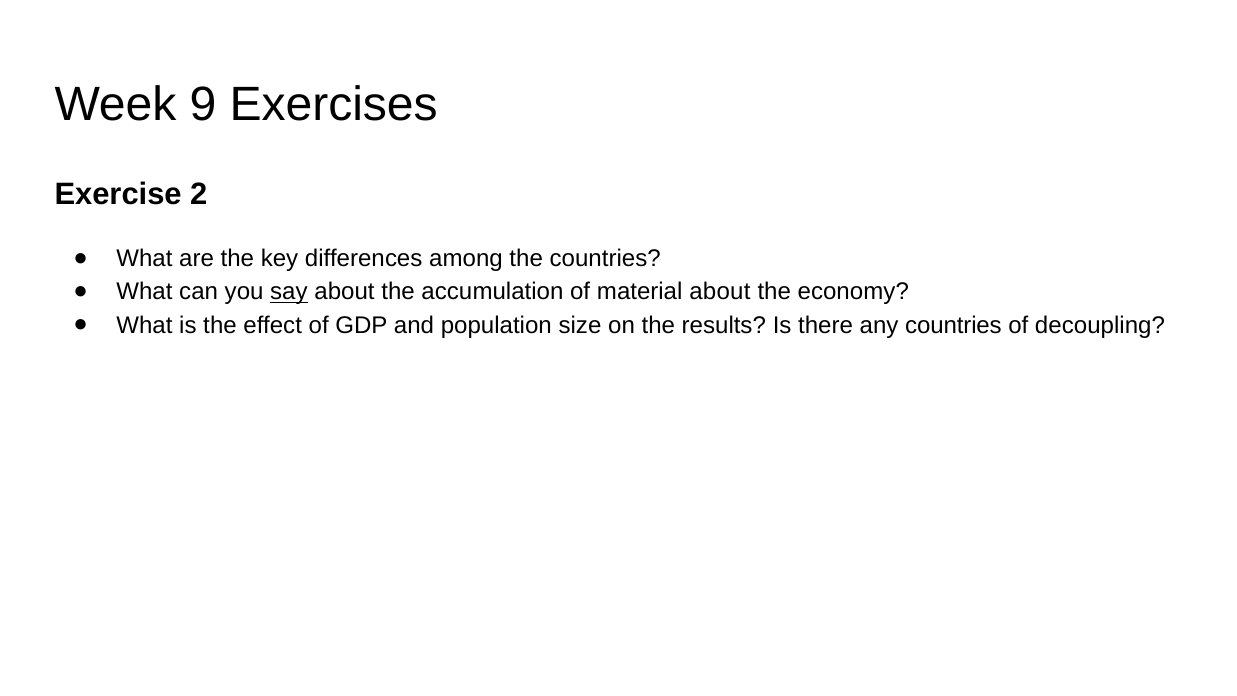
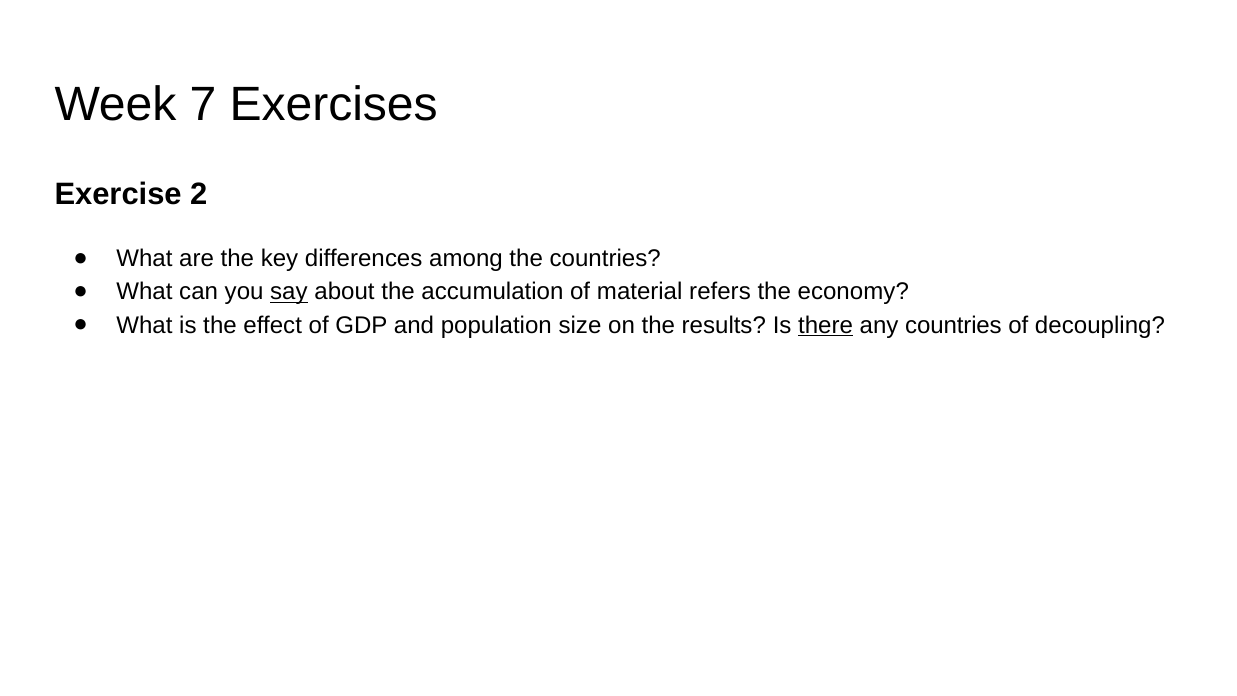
9: 9 -> 7
material about: about -> refers
there underline: none -> present
